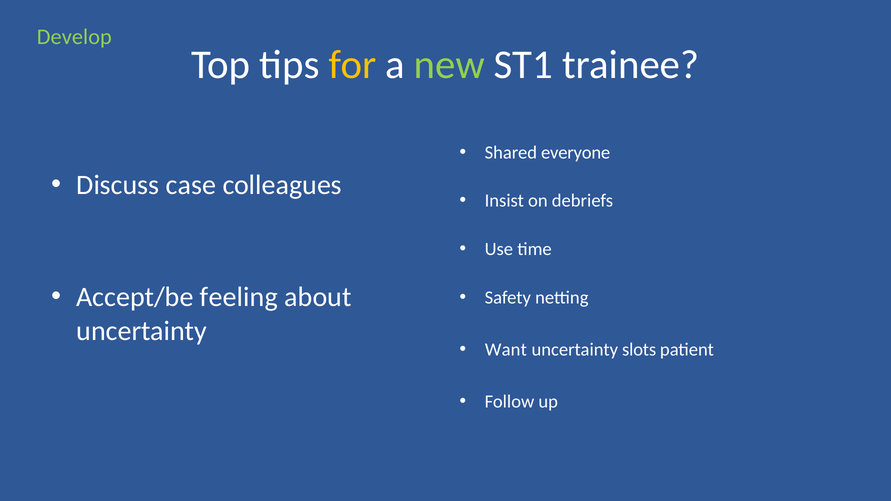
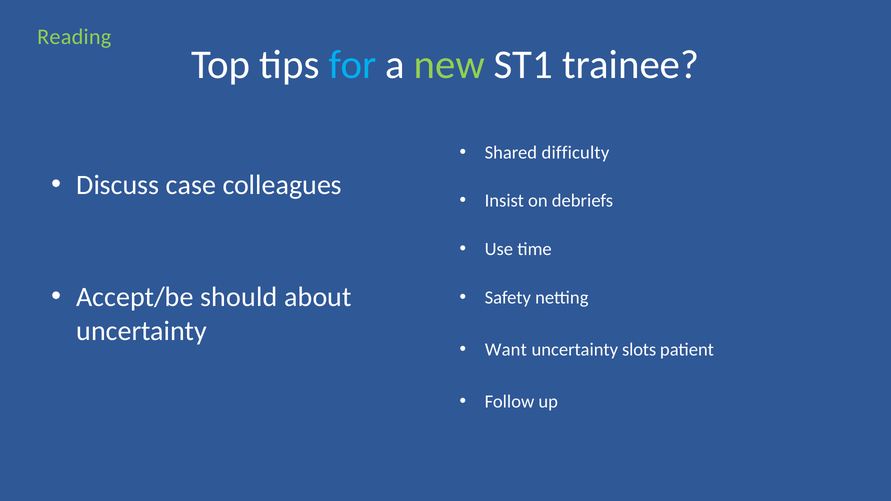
Develop: Develop -> Reading
for colour: yellow -> light blue
everyone: everyone -> difficulty
feeling: feeling -> should
